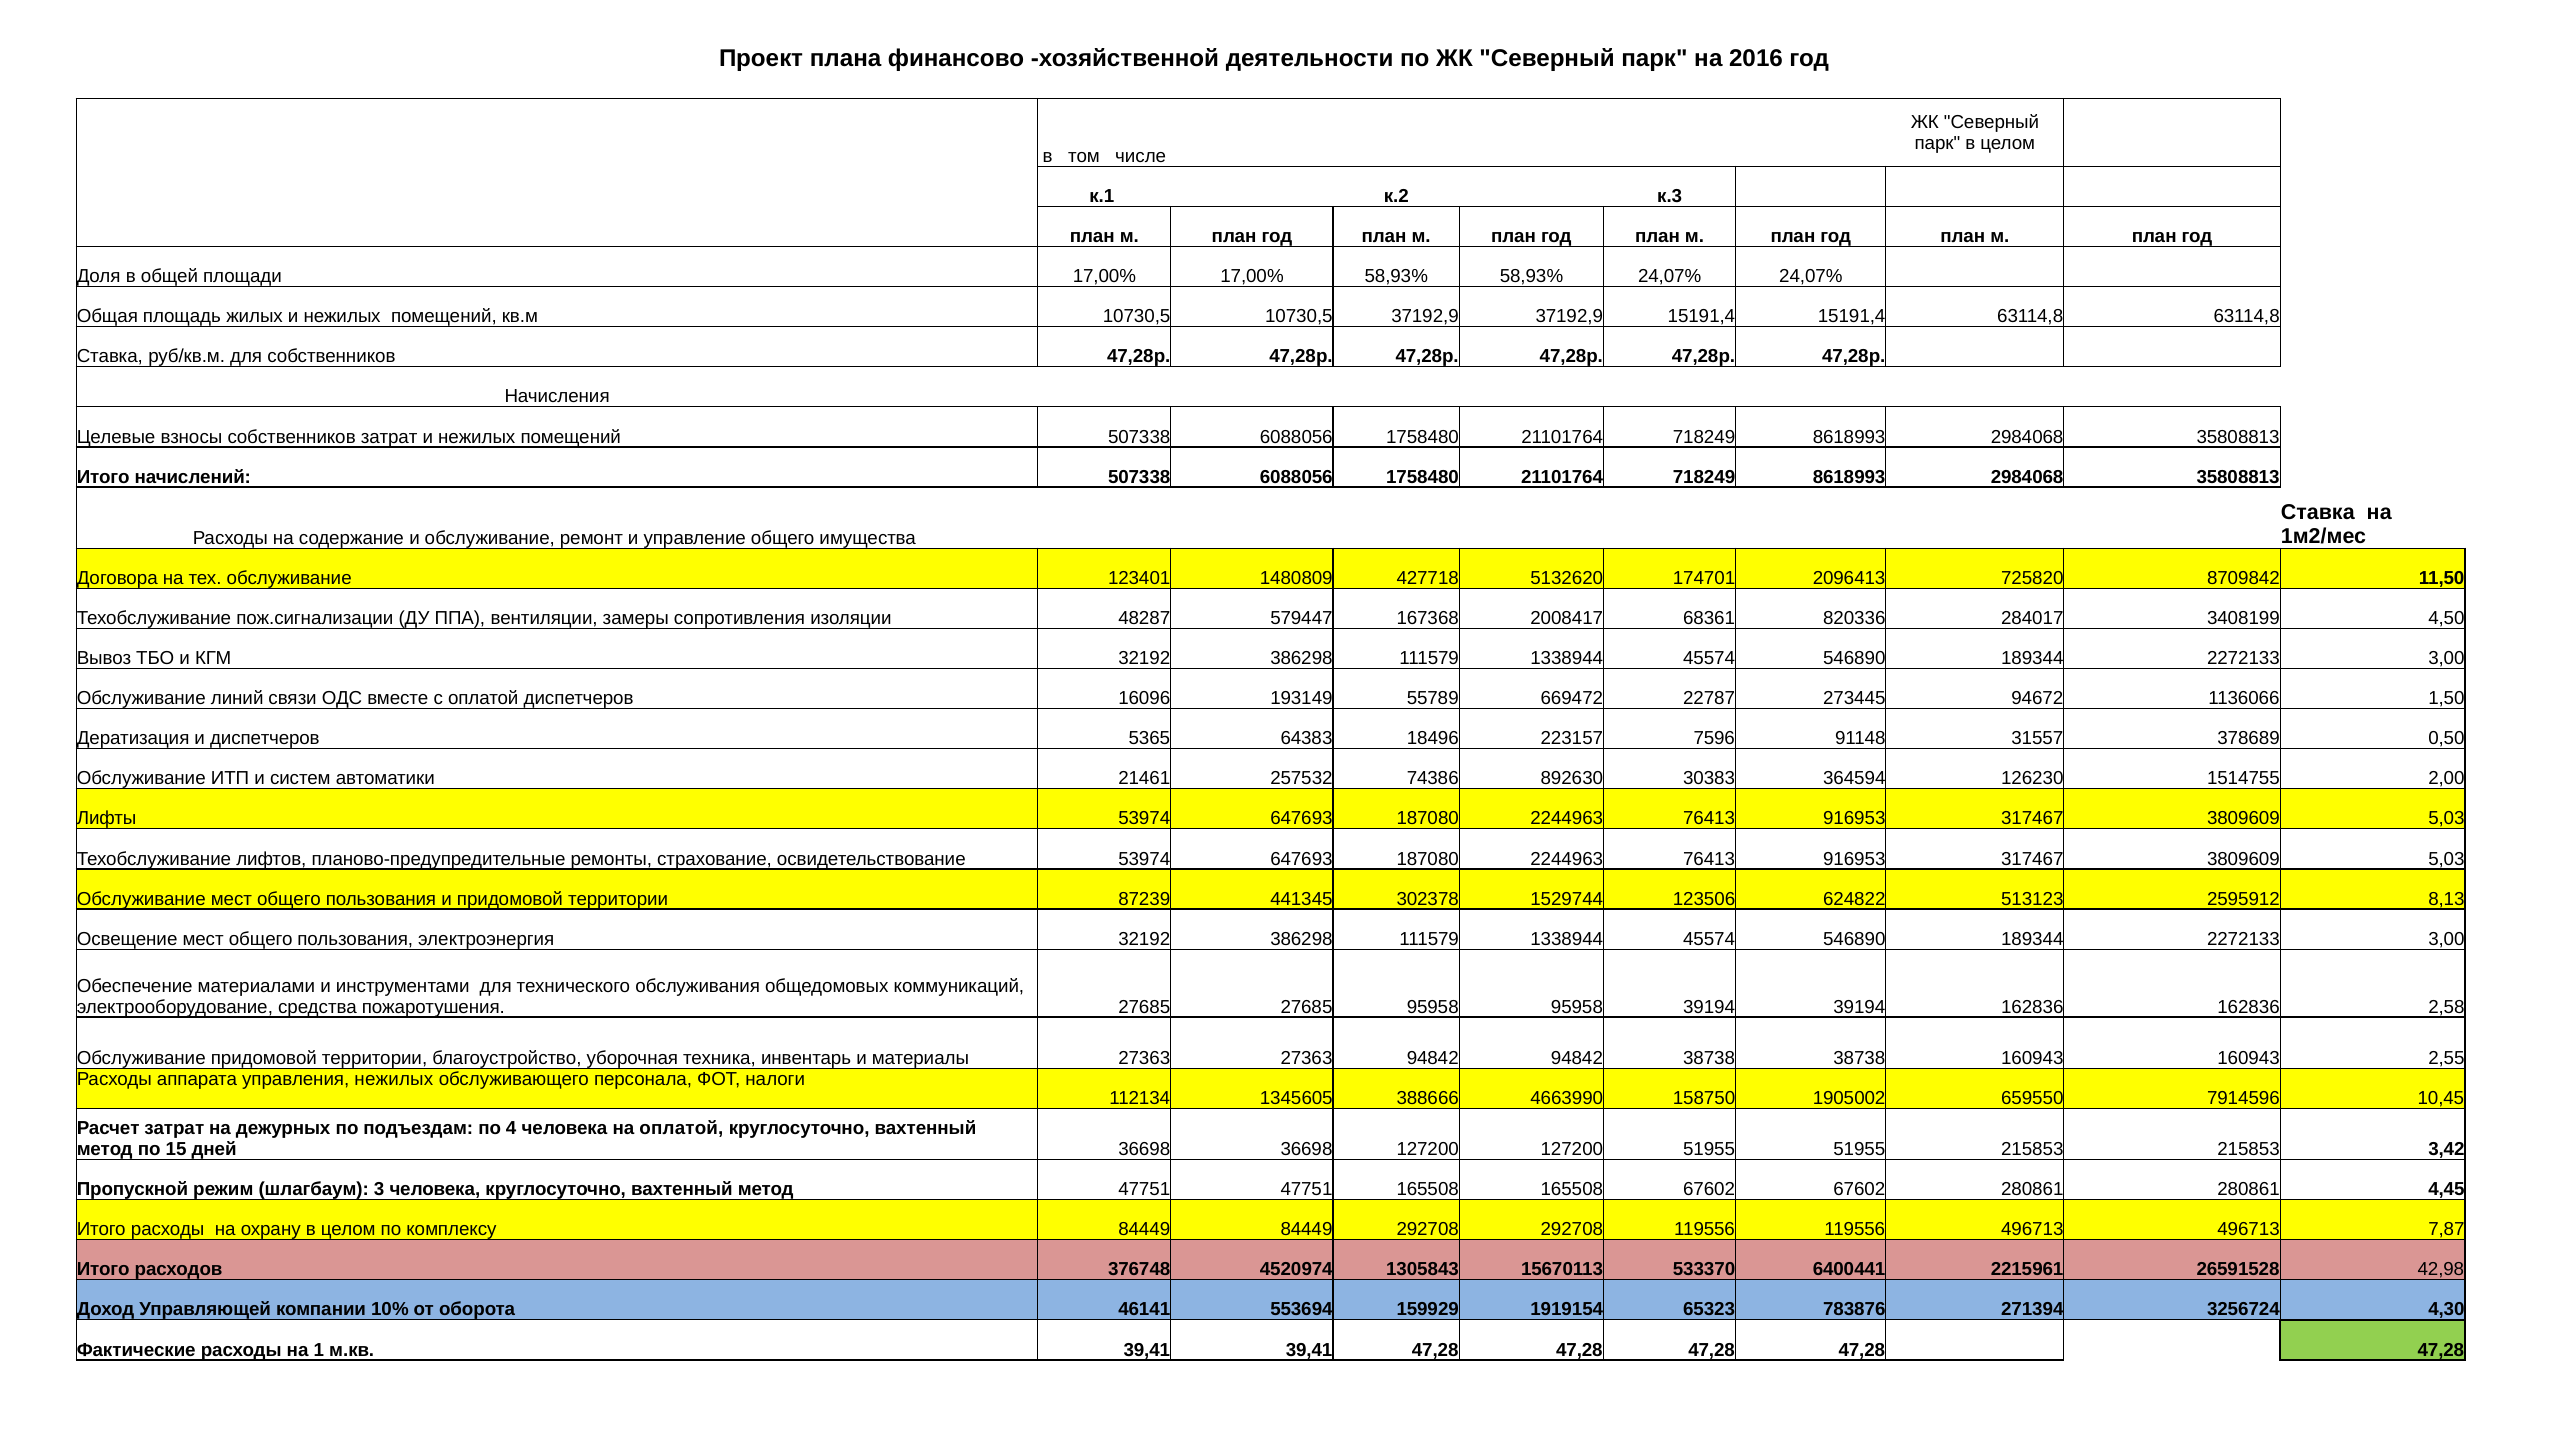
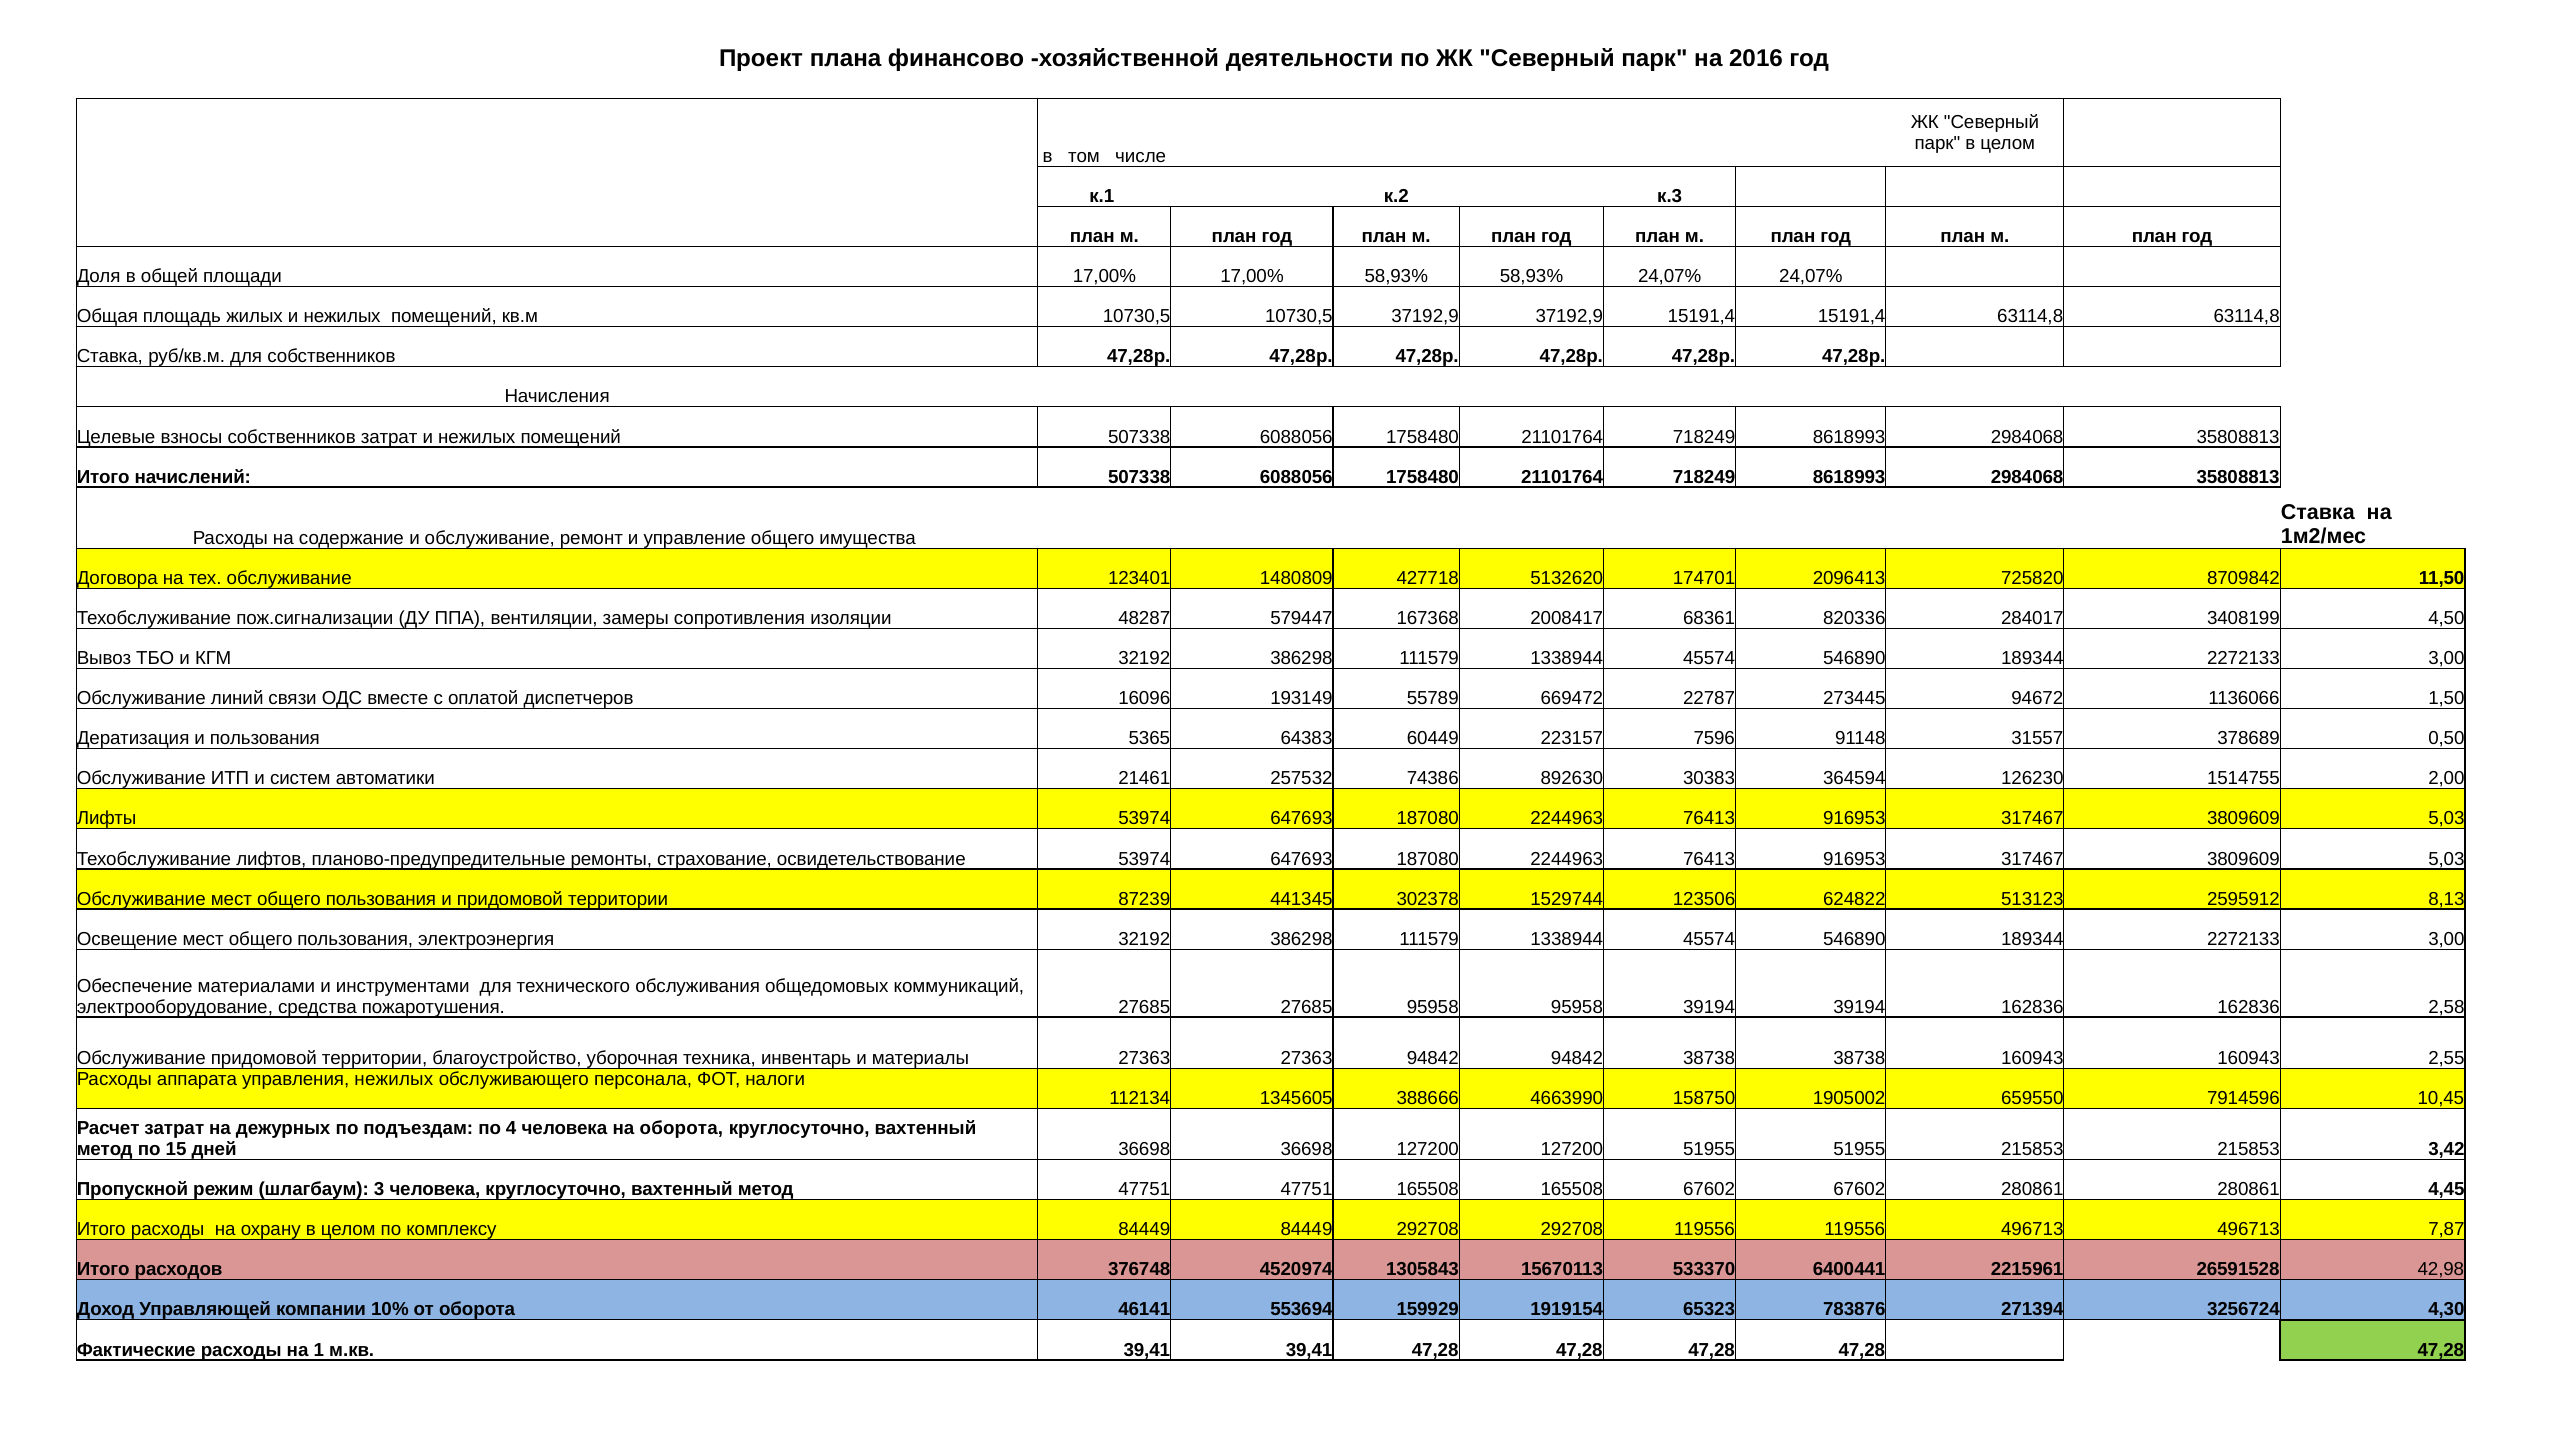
и диспетчеров: диспетчеров -> пользования
18496: 18496 -> 60449
на оплатой: оплатой -> оборота
